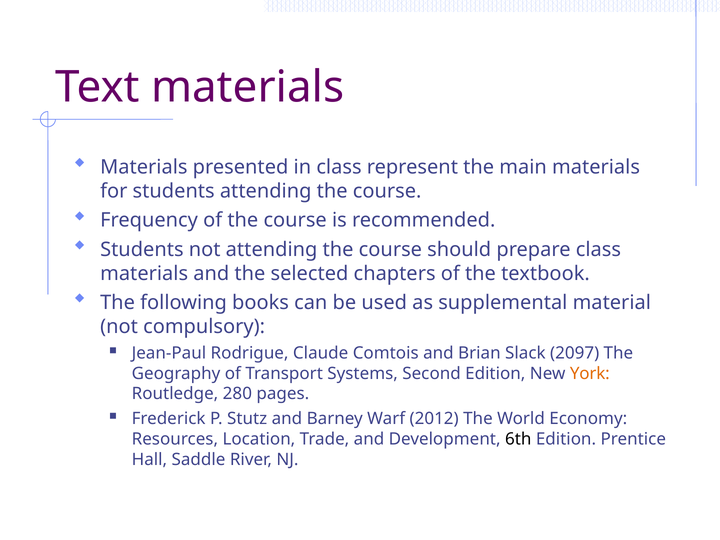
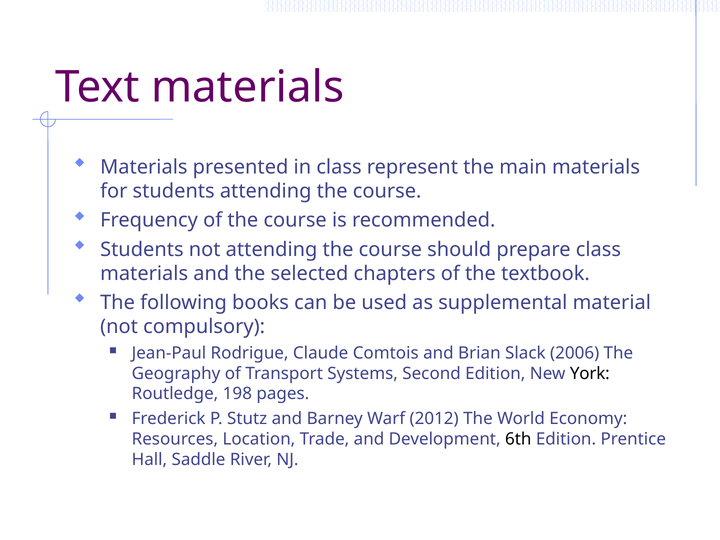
2097: 2097 -> 2006
York colour: orange -> black
280: 280 -> 198
